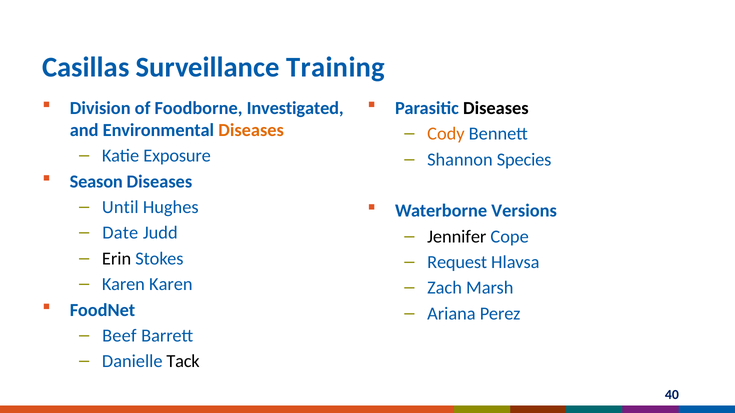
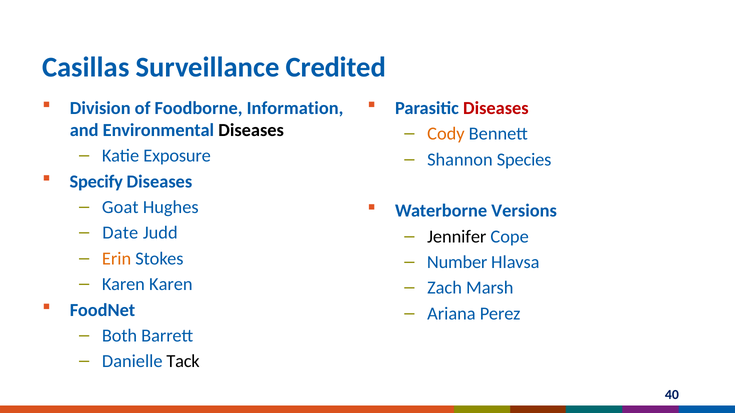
Training: Training -> Credited
Investigated: Investigated -> Information
Diseases at (496, 108) colour: black -> red
Diseases at (251, 130) colour: orange -> black
Season: Season -> Specify
Until: Until -> Goat
Erin colour: black -> orange
Request: Request -> Number
Beef: Beef -> Both
